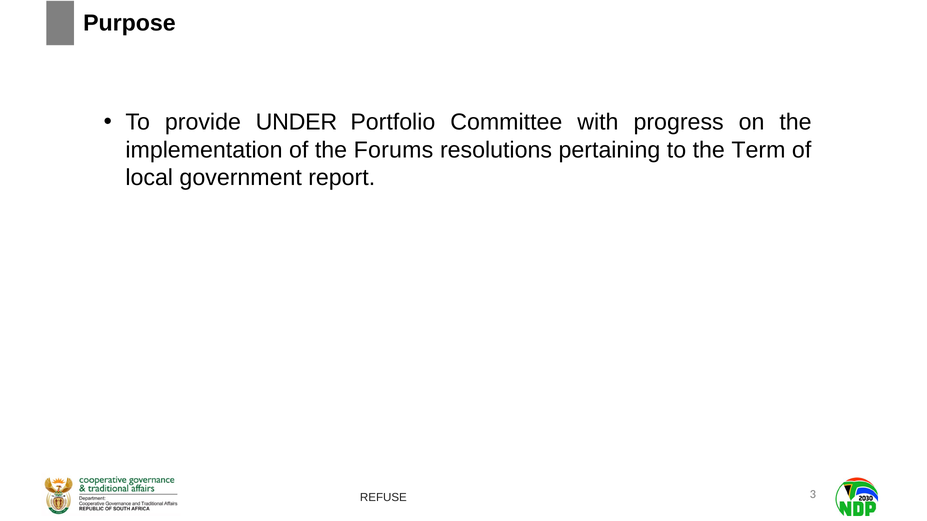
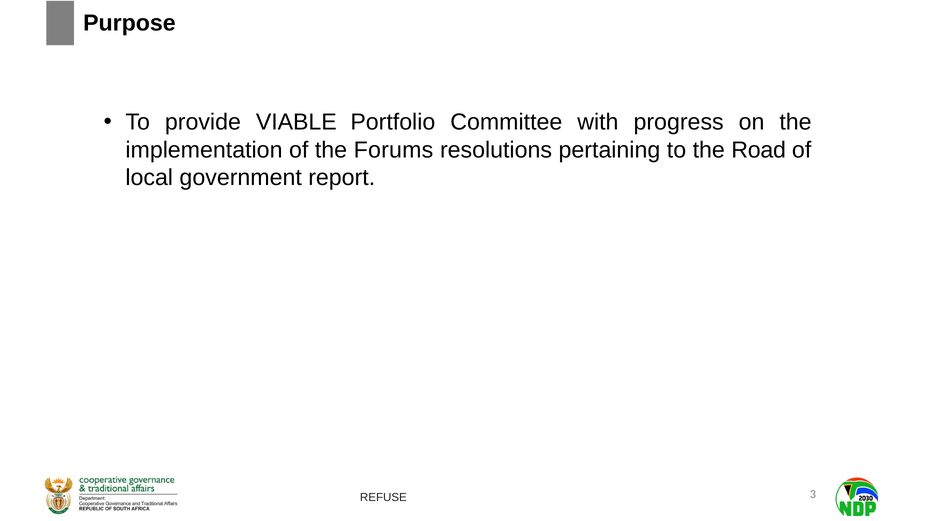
UNDER: UNDER -> VIABLE
Term: Term -> Road
